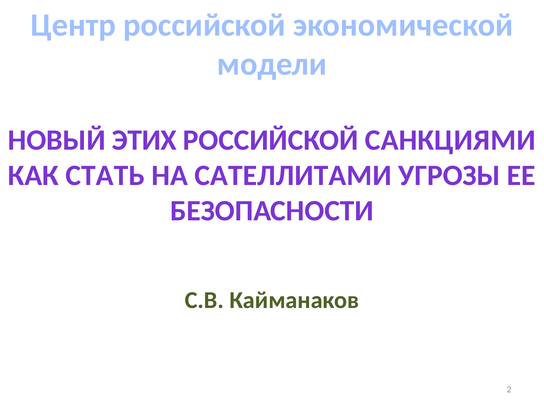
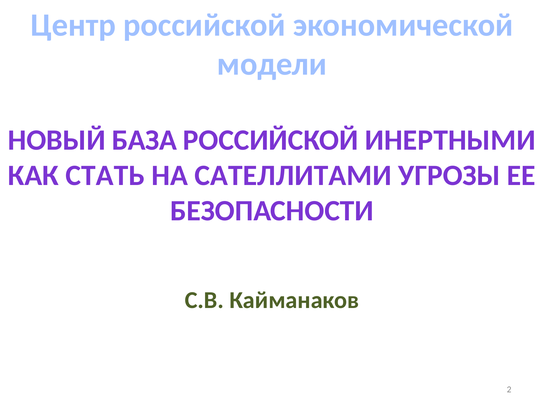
ЭТИХ: ЭТИХ -> БАЗА
САНКЦИЯМИ: САНКЦИЯМИ -> ИНЕРТНЫМИ
